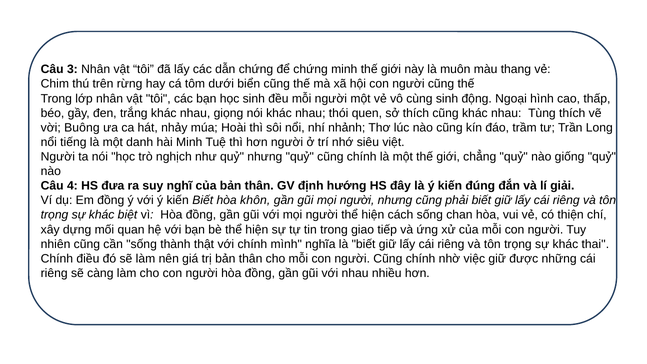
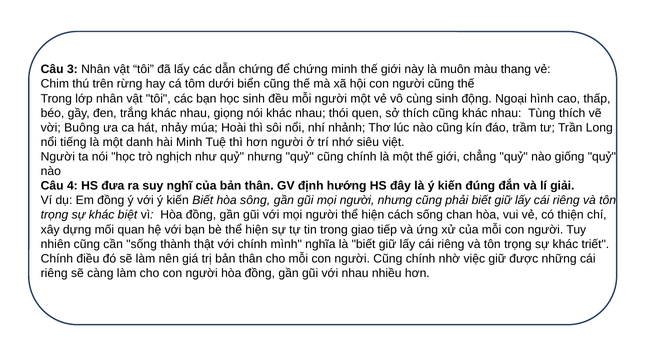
khôn: khôn -> sông
thai: thai -> triết
